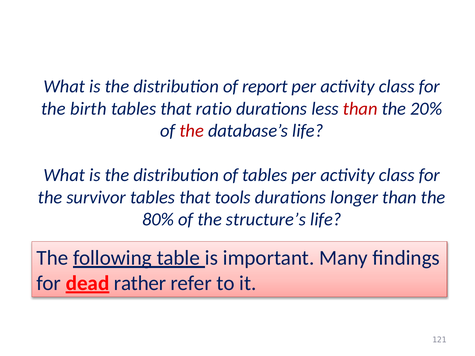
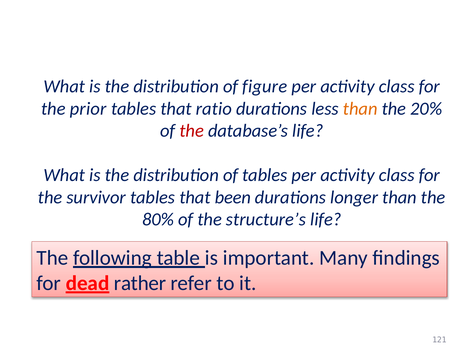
report: report -> figure
birth: birth -> prior
than at (360, 109) colour: red -> orange
tools: tools -> been
